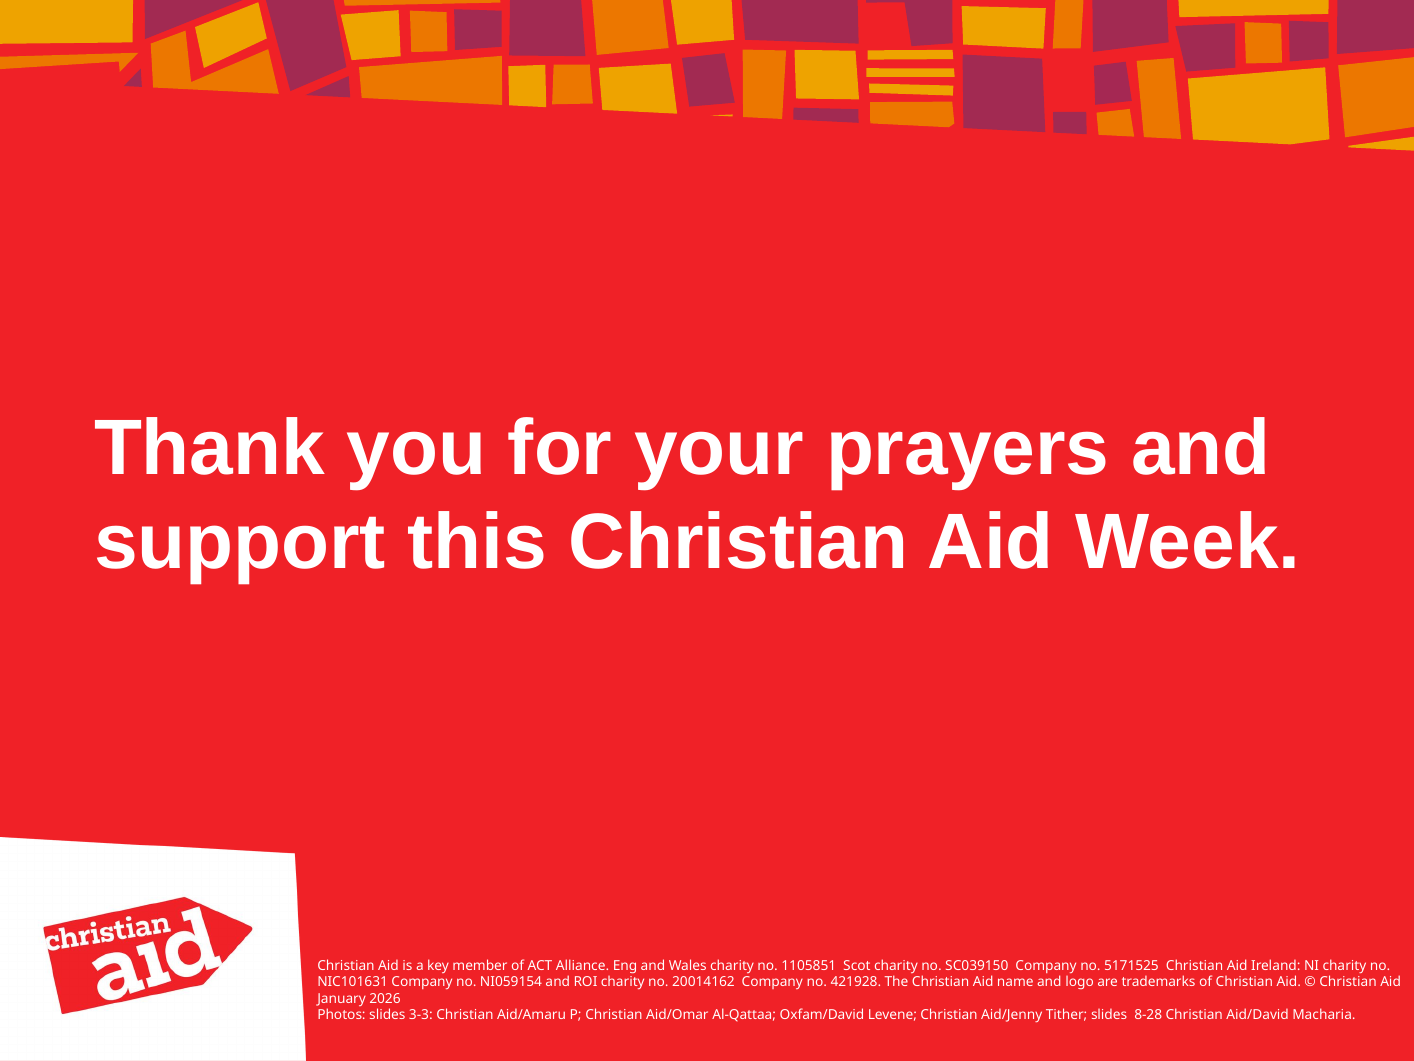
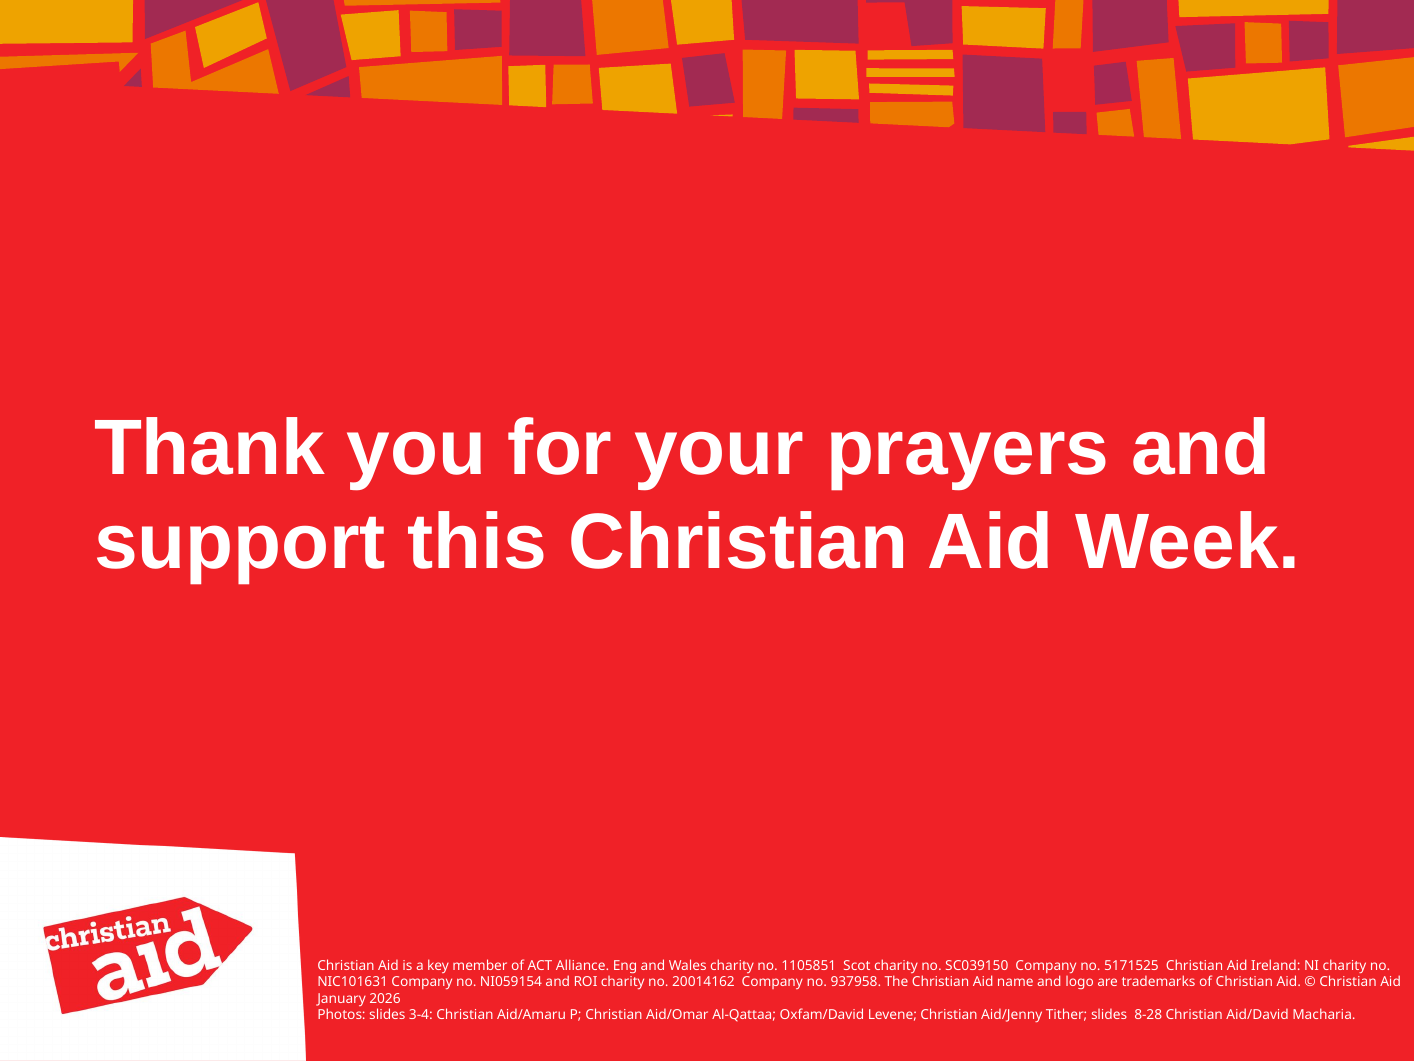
421928: 421928 -> 937958
3-3: 3-3 -> 3-4
